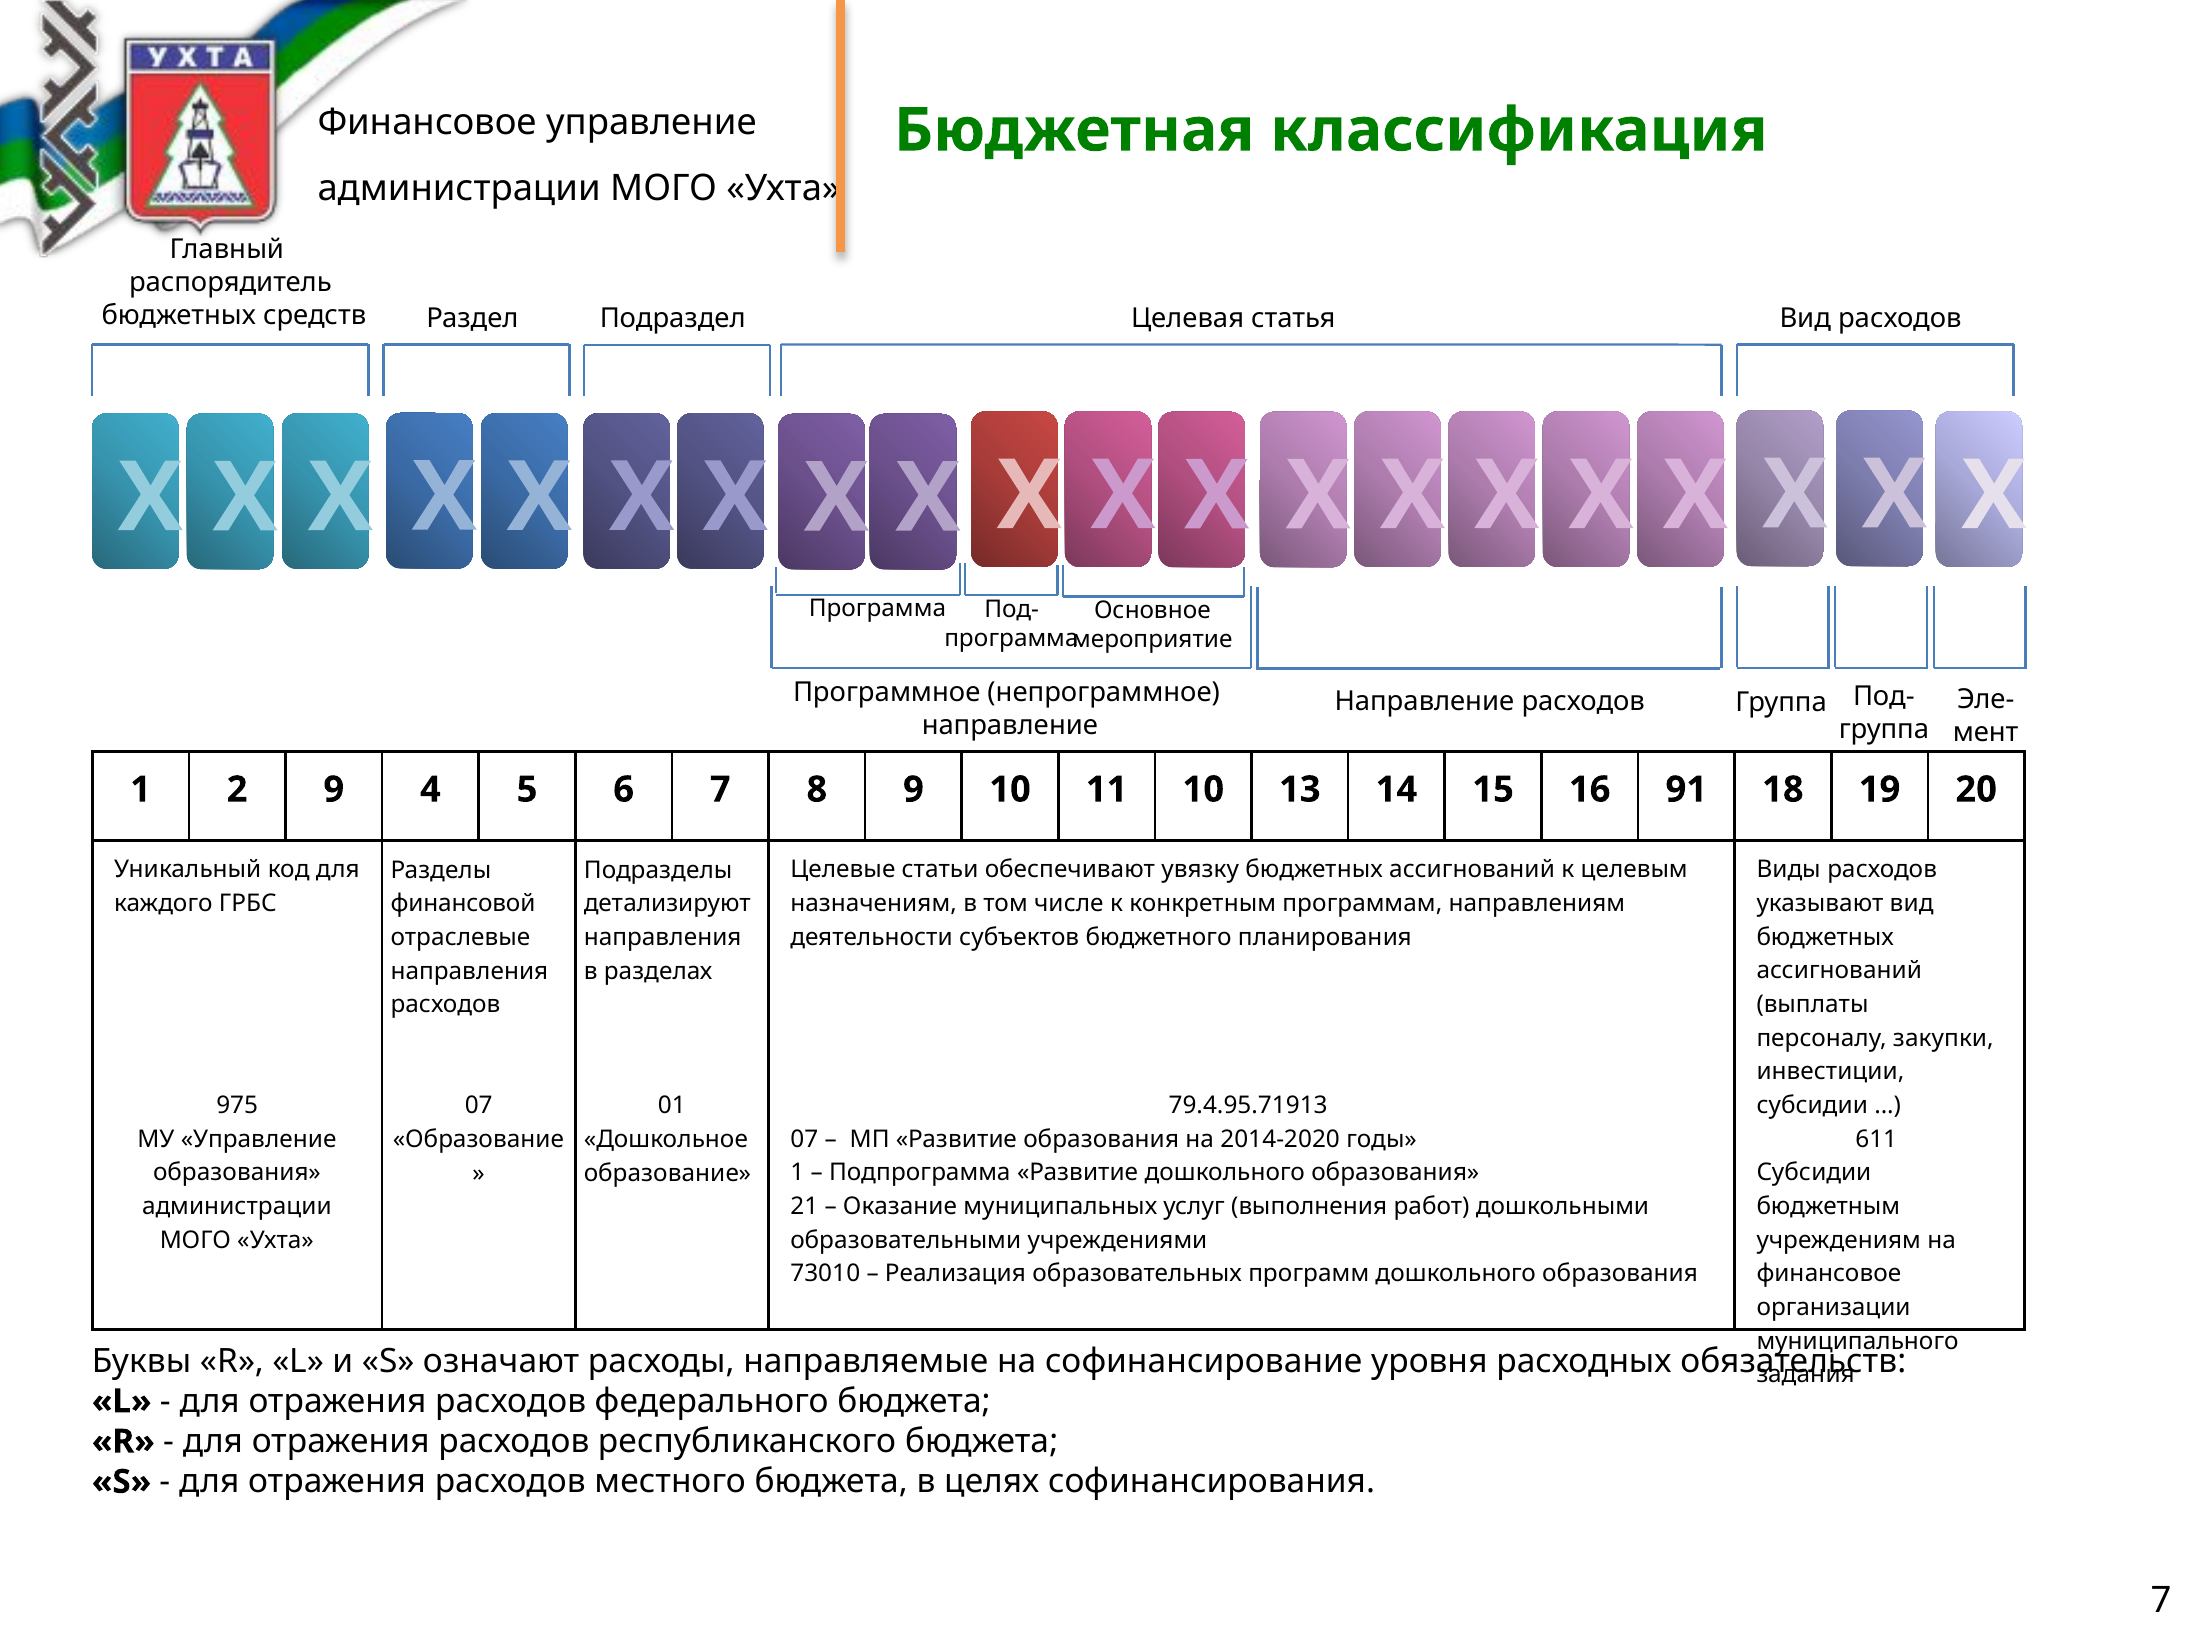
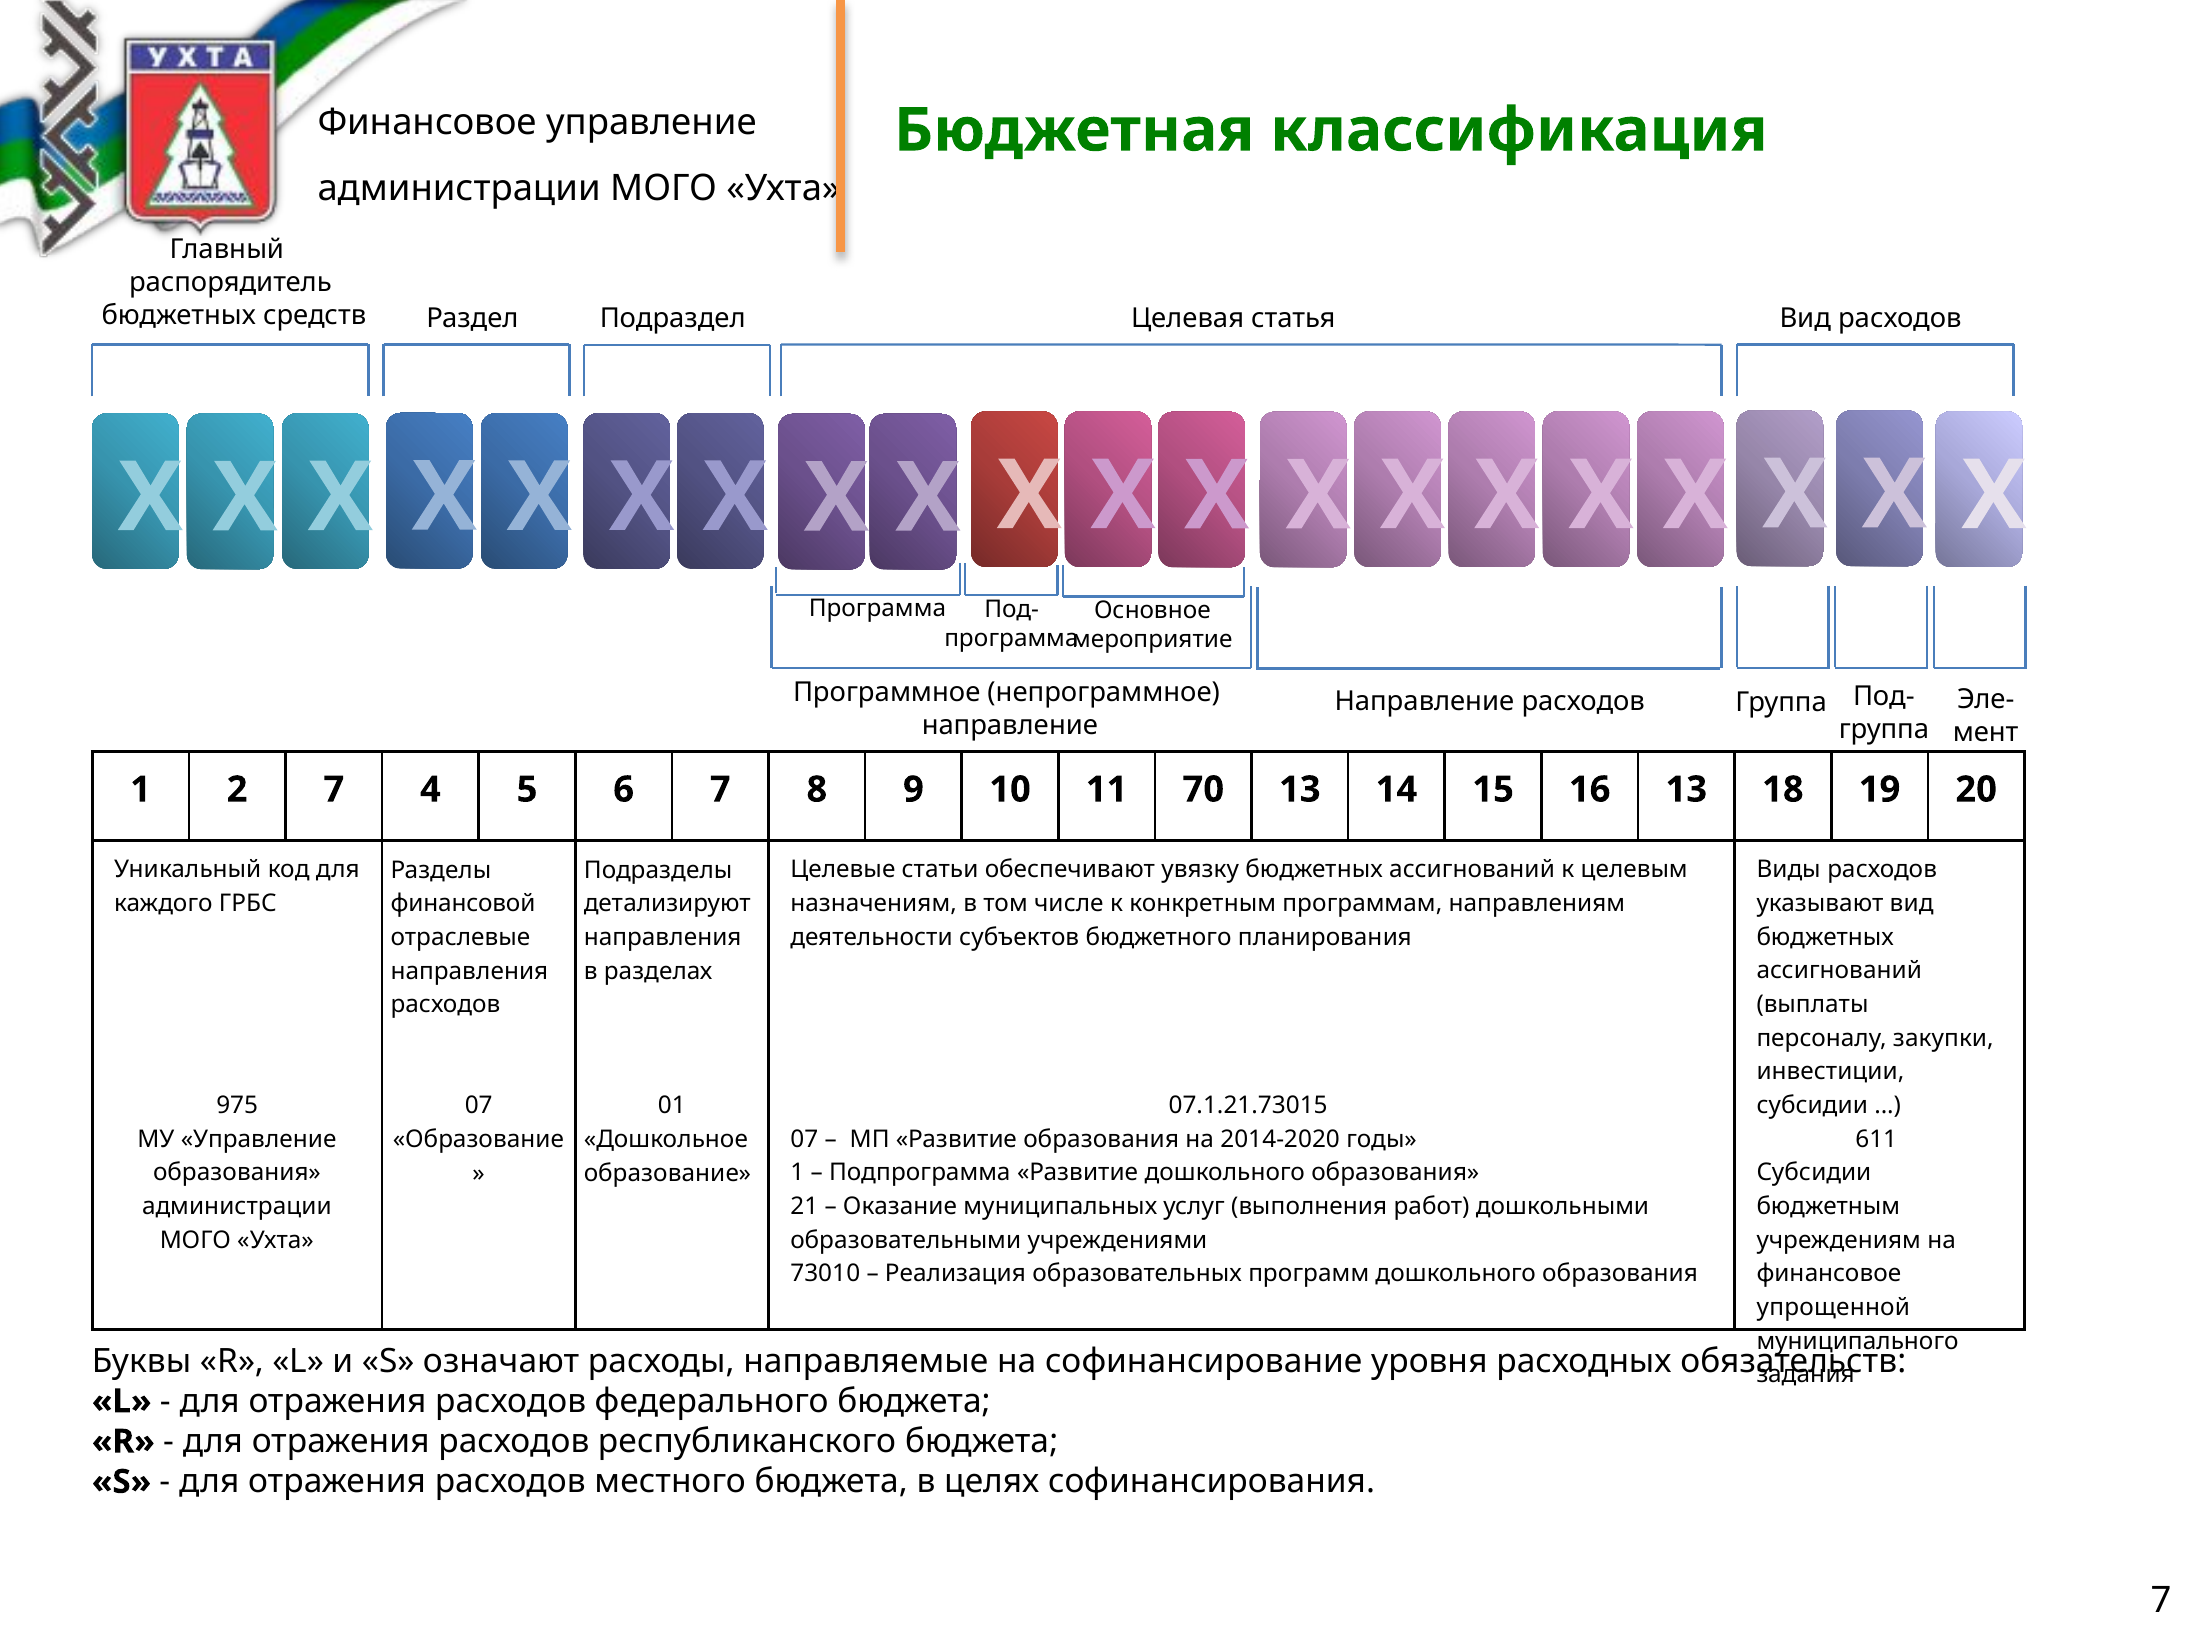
2 9: 9 -> 7
11 10: 10 -> 70
16 91: 91 -> 13
79.4.95.71913: 79.4.95.71913 -> 07.1.21.73015
организации: организации -> упрощенной
